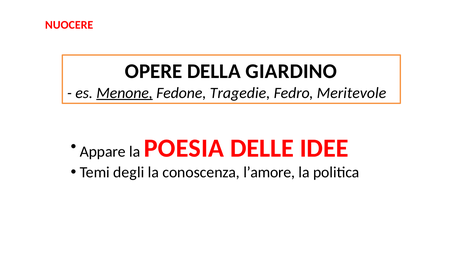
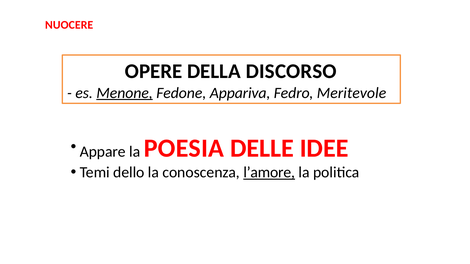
GIARDINO: GIARDINO -> DISCORSO
Tragedie: Tragedie -> Appariva
degli: degli -> dello
l’amore underline: none -> present
